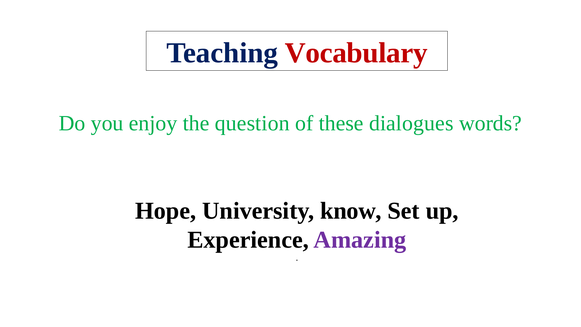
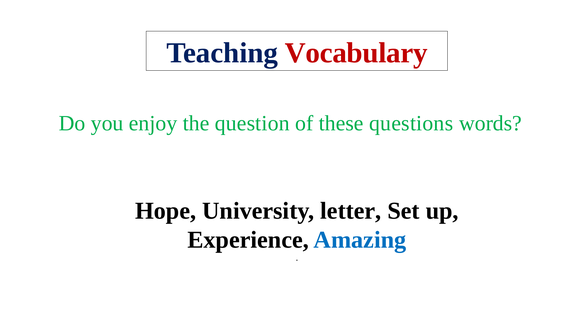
dialogues: dialogues -> questions
know: know -> letter
Amazing colour: purple -> blue
